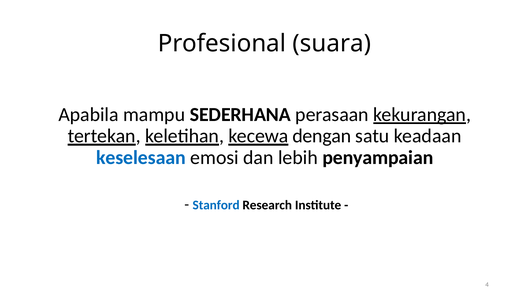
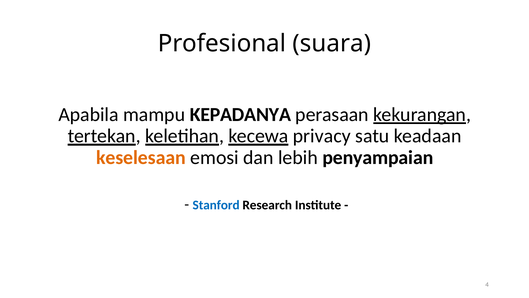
SEDERHANA: SEDERHANA -> KEPADANYA
dengan: dengan -> privacy
keselesaan colour: blue -> orange
